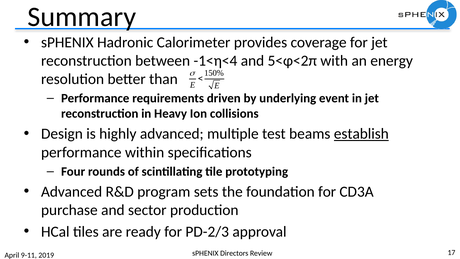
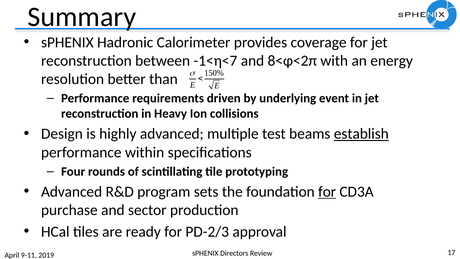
-1<η<4: -1<η<4 -> -1<η<7
5<φ<2π: 5<φ<2π -> 8<φ<2π
for at (327, 192) underline: none -> present
